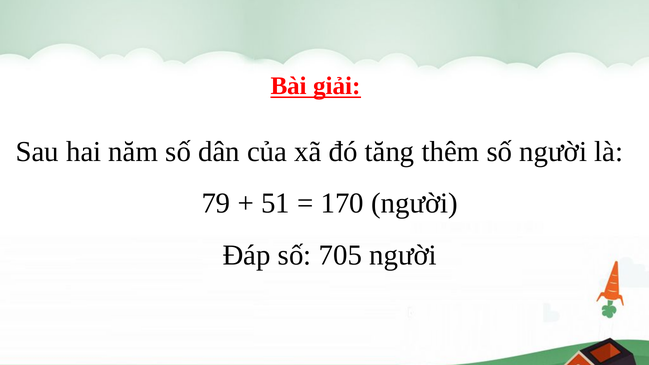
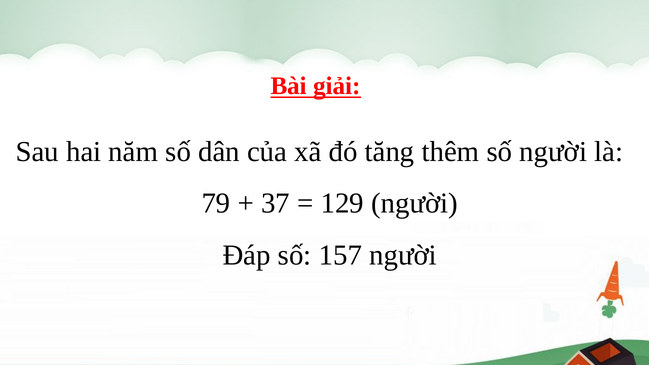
51: 51 -> 37
170: 170 -> 129
705: 705 -> 157
